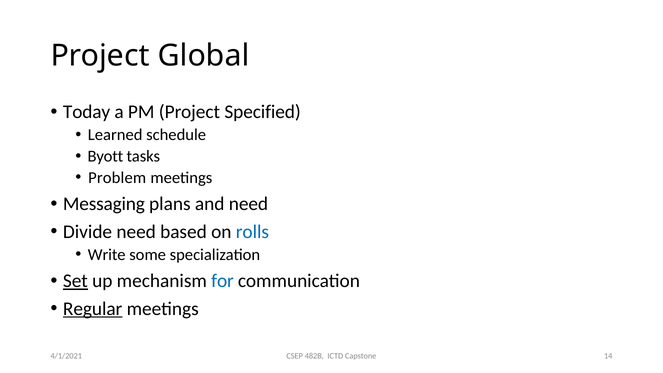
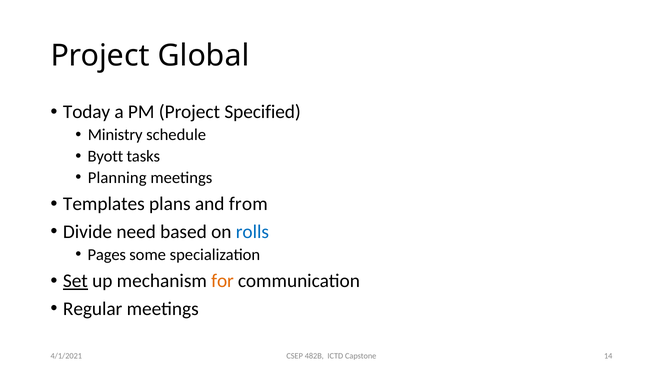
Learned: Learned -> Ministry
Problem: Problem -> Planning
Messaging: Messaging -> Templates
and need: need -> from
Write: Write -> Pages
for colour: blue -> orange
Regular underline: present -> none
